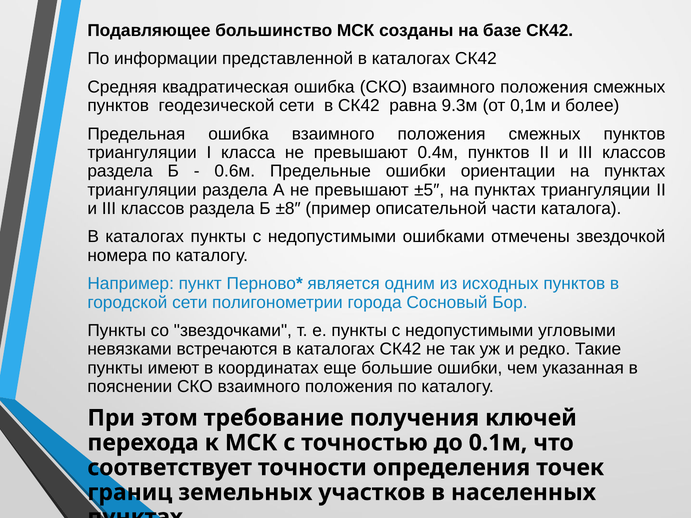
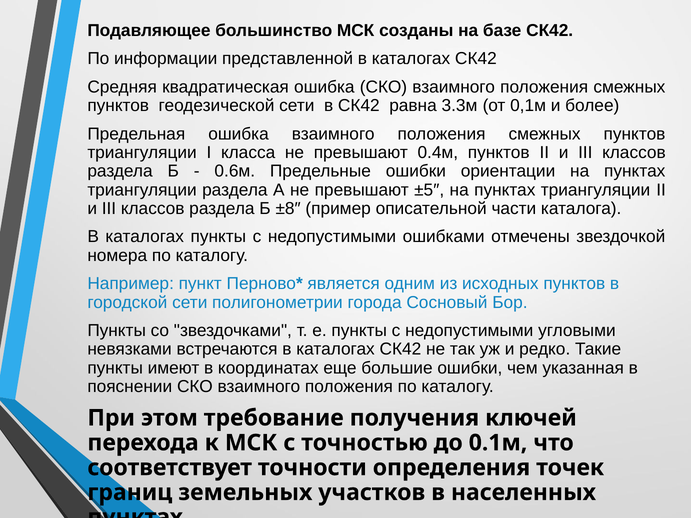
9.3м: 9.3м -> 3.3м
